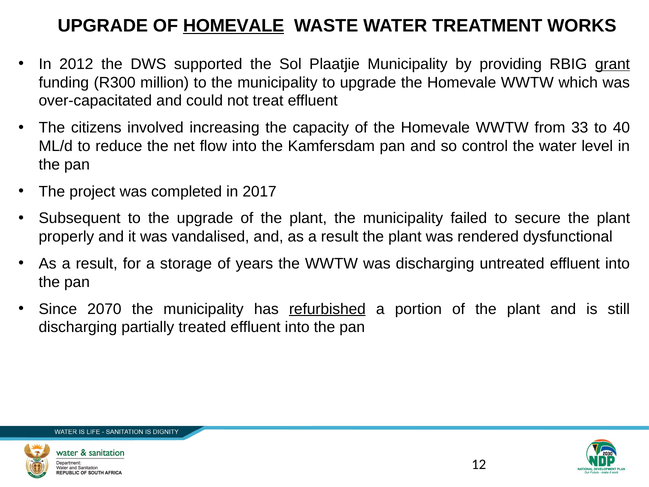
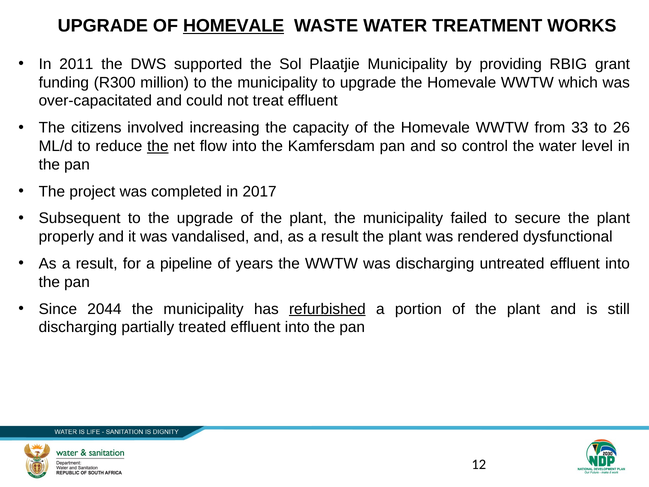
2012: 2012 -> 2011
grant underline: present -> none
40: 40 -> 26
the at (158, 146) underline: none -> present
storage: storage -> pipeline
2070: 2070 -> 2044
